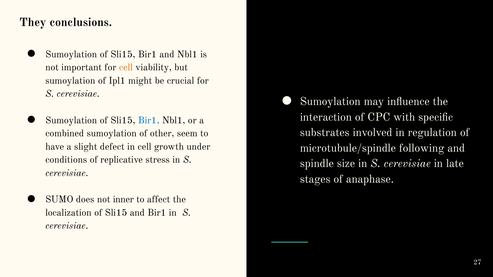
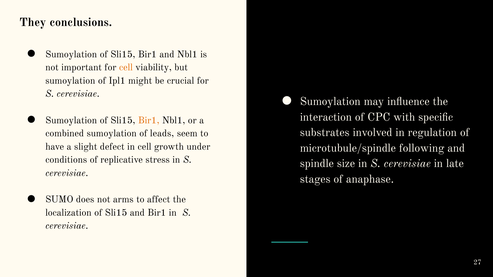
Bir1 at (149, 120) colour: blue -> orange
other: other -> leads
inner: inner -> arms
